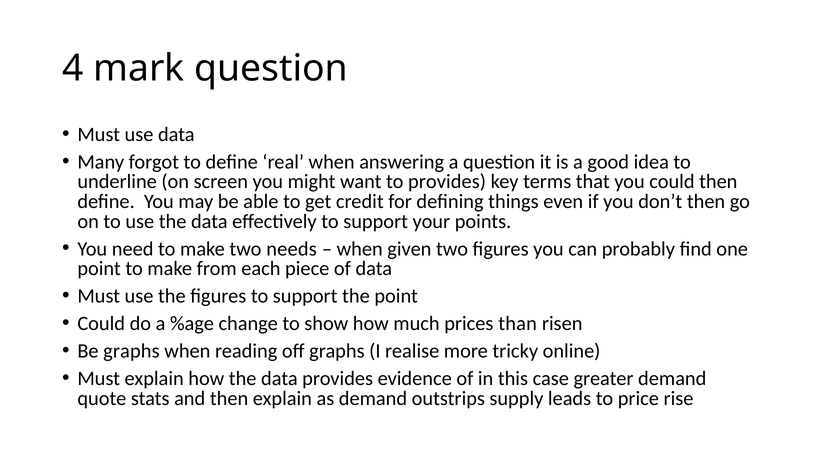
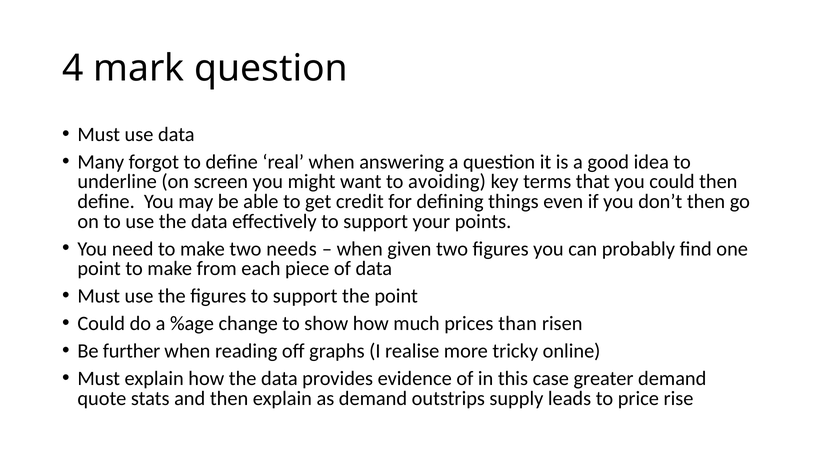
to provides: provides -> avoiding
Be graphs: graphs -> further
